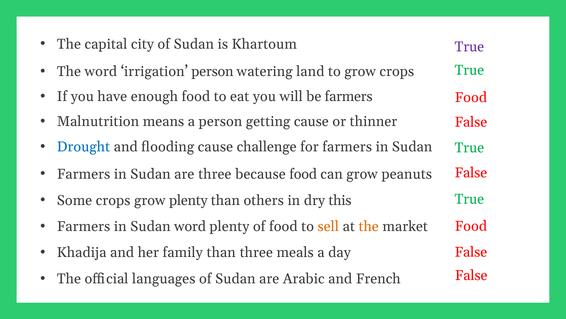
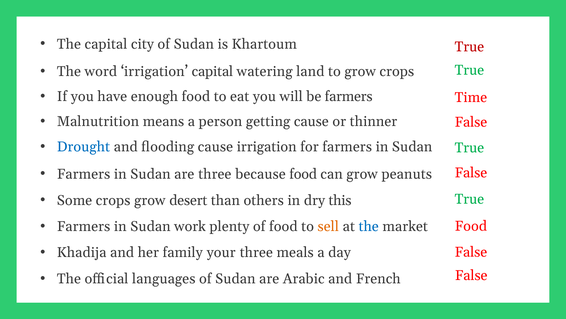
True at (469, 47) colour: purple -> red
irrigation person: person -> capital
Food at (471, 97): Food -> Time
cause challenge: challenge -> irrigation
grow plenty: plenty -> desert
Sudan word: word -> work
the at (369, 226) colour: orange -> blue
family than: than -> your
